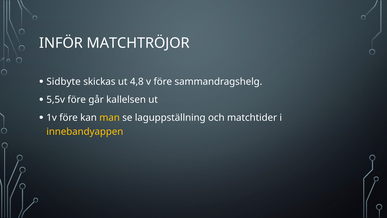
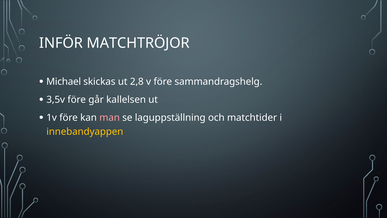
Sidbyte: Sidbyte -> Michael
4,8: 4,8 -> 2,8
5,5v: 5,5v -> 3,5v
man colour: yellow -> pink
